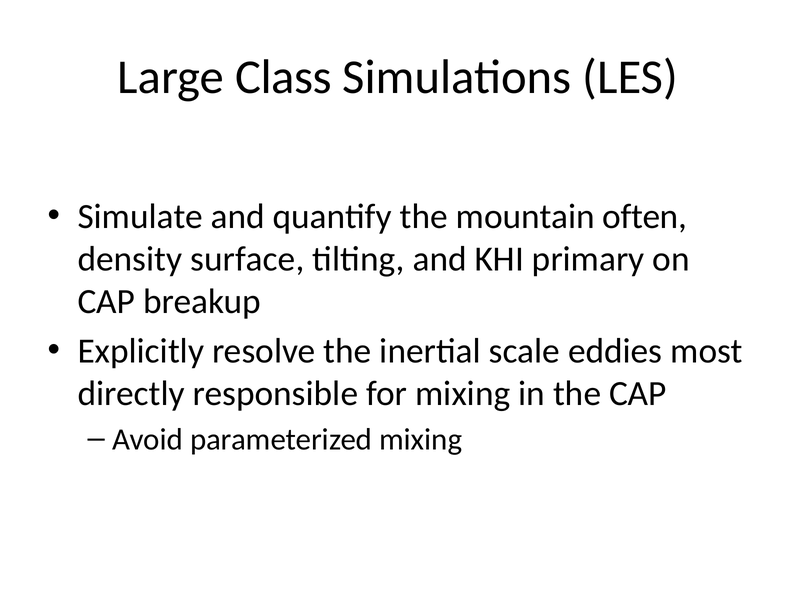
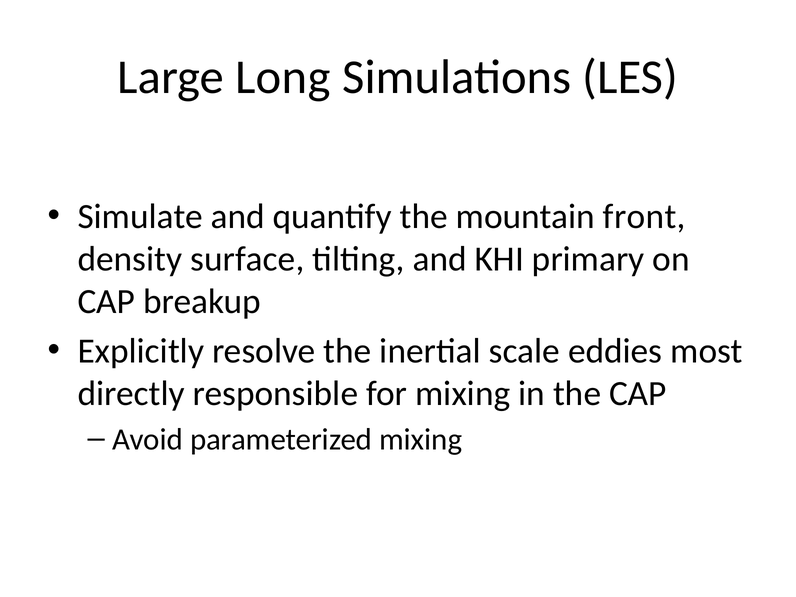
Class: Class -> Long
often: often -> front
